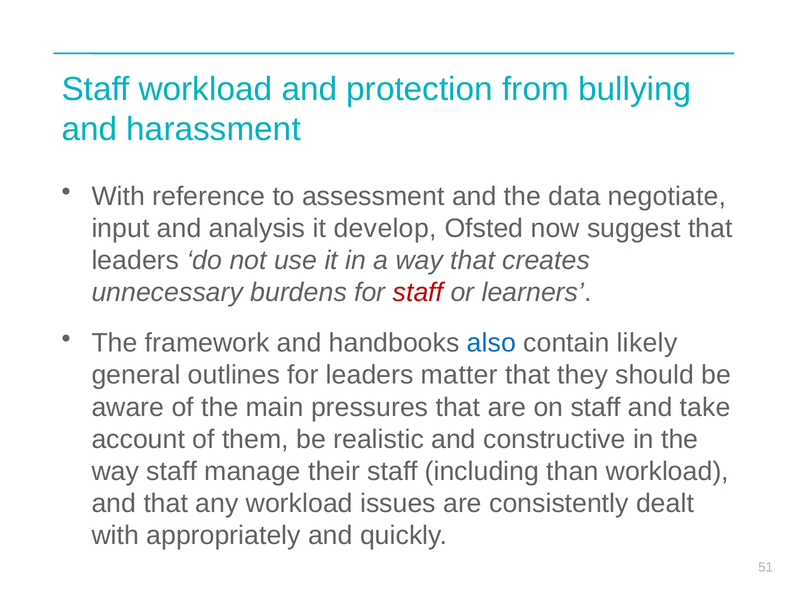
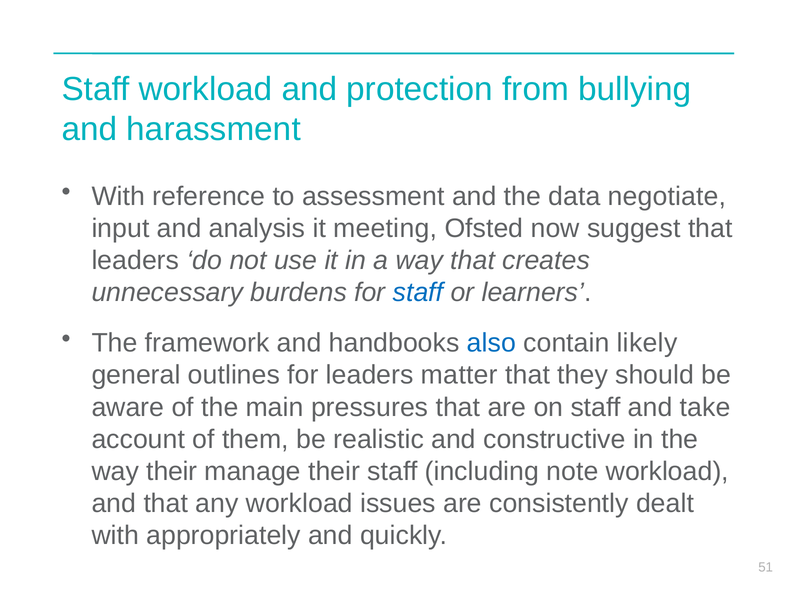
develop: develop -> meeting
staff at (418, 292) colour: red -> blue
way staff: staff -> their
than: than -> note
